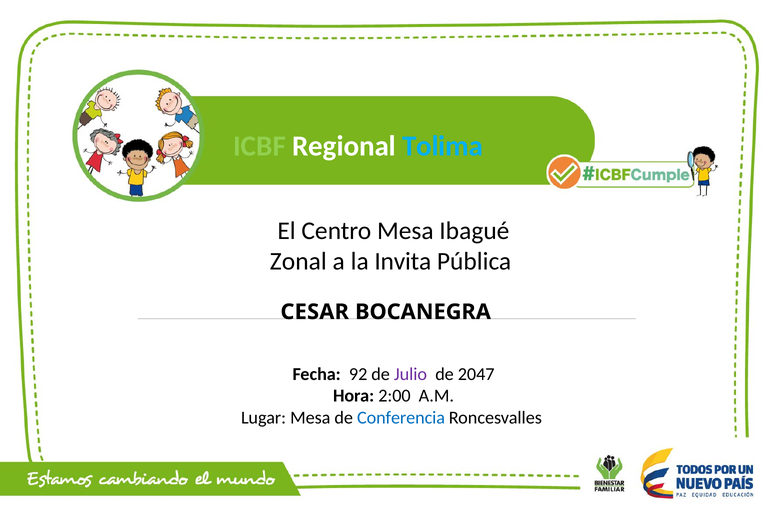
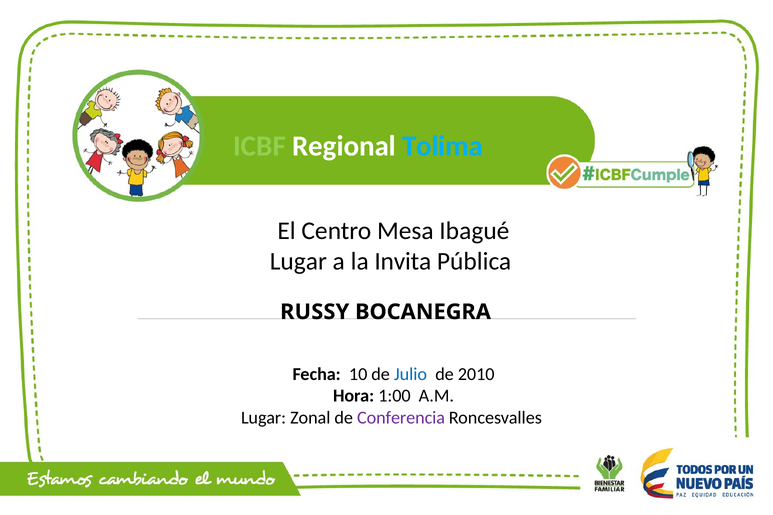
Zonal at (298, 261): Zonal -> Lugar
CESAR: CESAR -> RUSSY
92: 92 -> 10
Julio colour: purple -> blue
2047: 2047 -> 2010
2:00: 2:00 -> 1:00
Lugar Mesa: Mesa -> Zonal
Conferencia colour: blue -> purple
